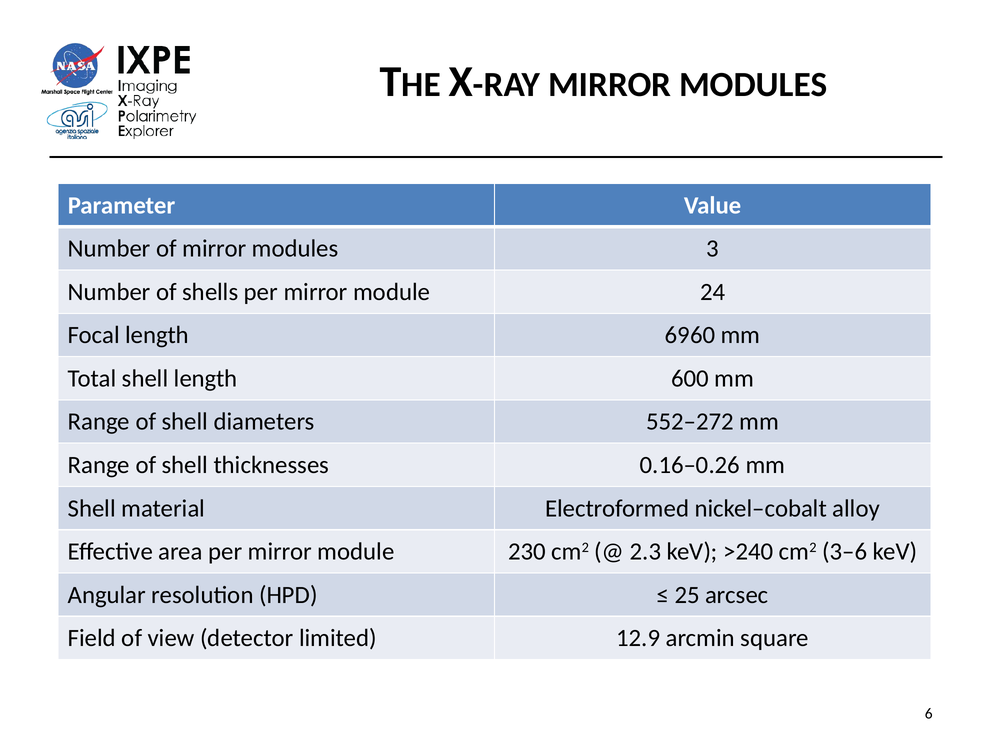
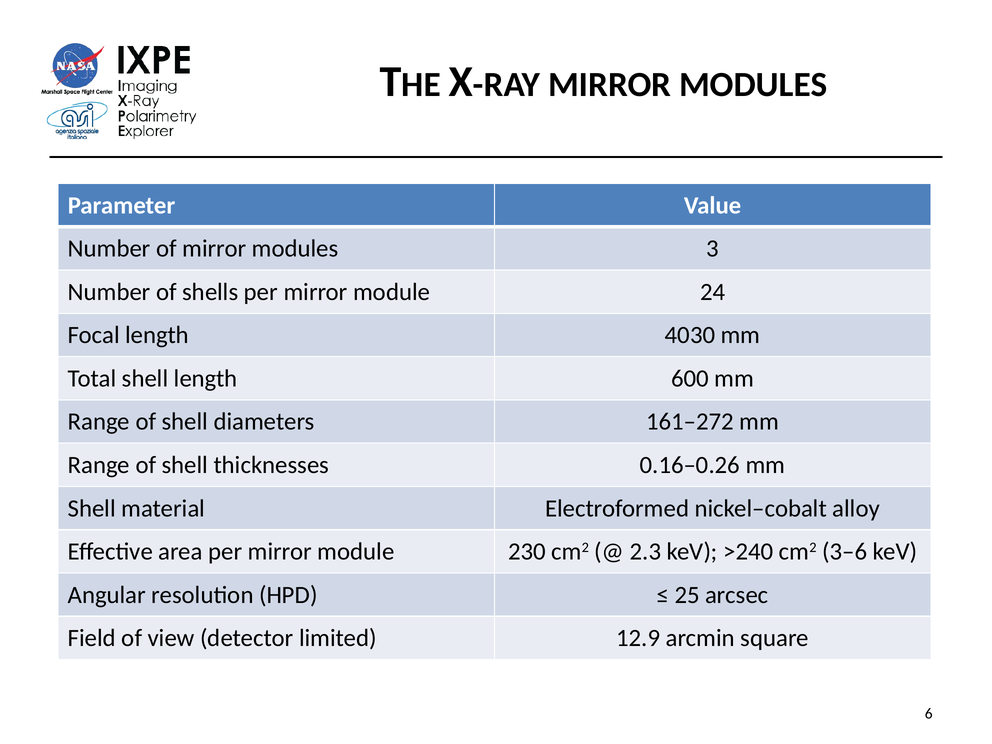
6960: 6960 -> 4030
552–272: 552–272 -> 161–272
